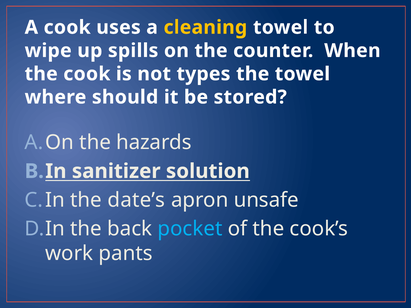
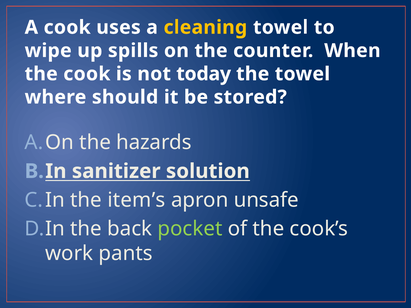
types: types -> today
date’s: date’s -> item’s
pocket colour: light blue -> light green
